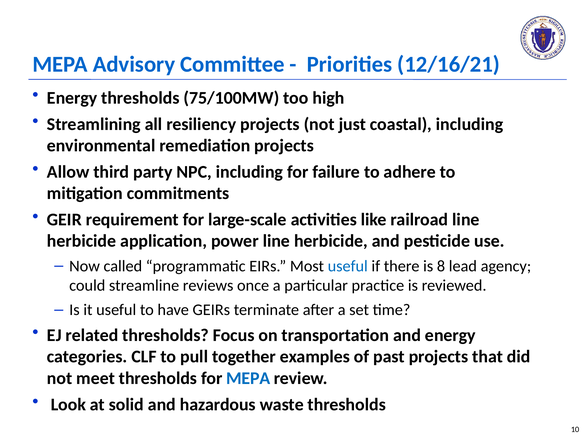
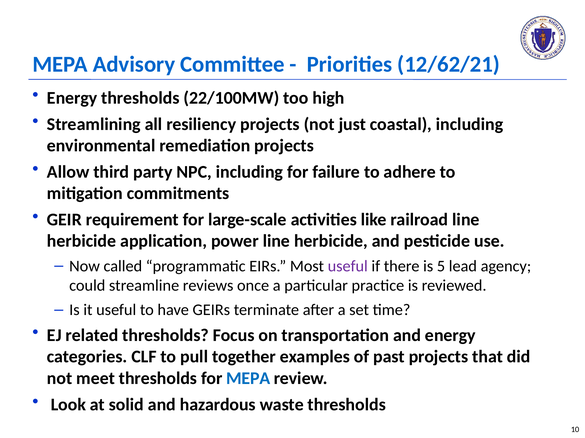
12/16/21: 12/16/21 -> 12/62/21
75/100MW: 75/100MW -> 22/100MW
useful at (348, 267) colour: blue -> purple
8: 8 -> 5
